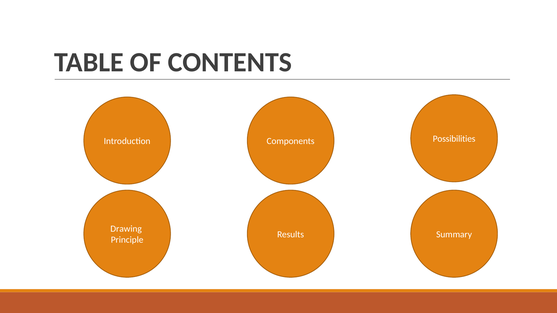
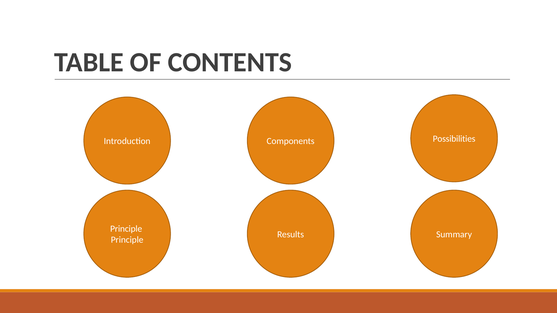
Drawing at (126, 229): Drawing -> Principle
